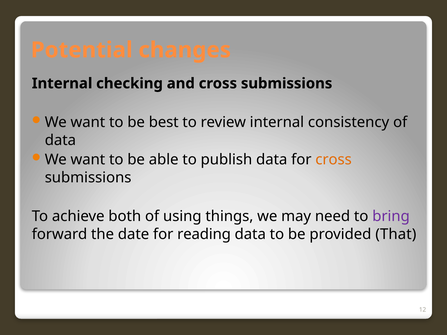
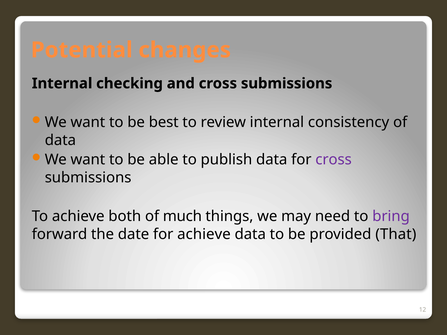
cross at (334, 160) colour: orange -> purple
using: using -> much
for reading: reading -> achieve
